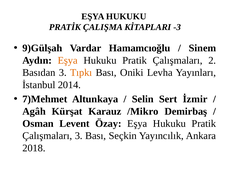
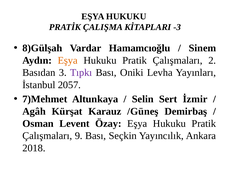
9)Gülşah: 9)Gülşah -> 8)Gülşah
Tıpkı colour: orange -> purple
2014: 2014 -> 2057
/Mikro: /Mikro -> /Güneş
Çalışmaları 3: 3 -> 9
